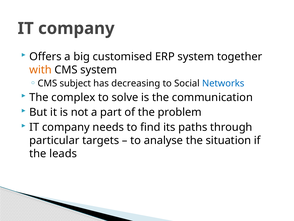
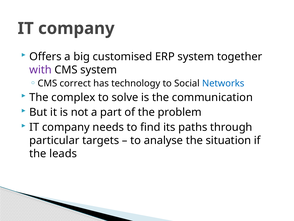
with colour: orange -> purple
subject: subject -> correct
decreasing: decreasing -> technology
